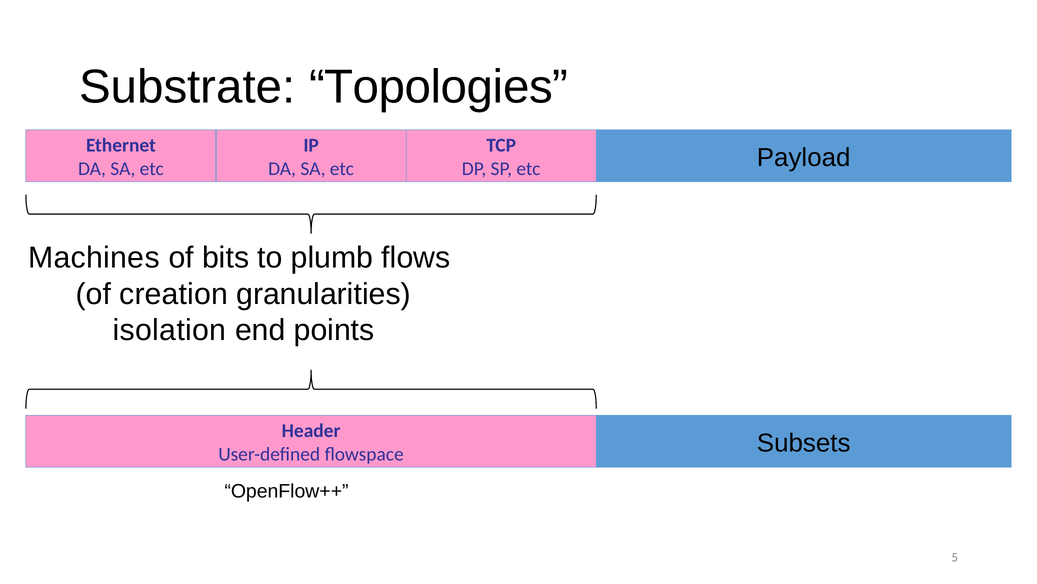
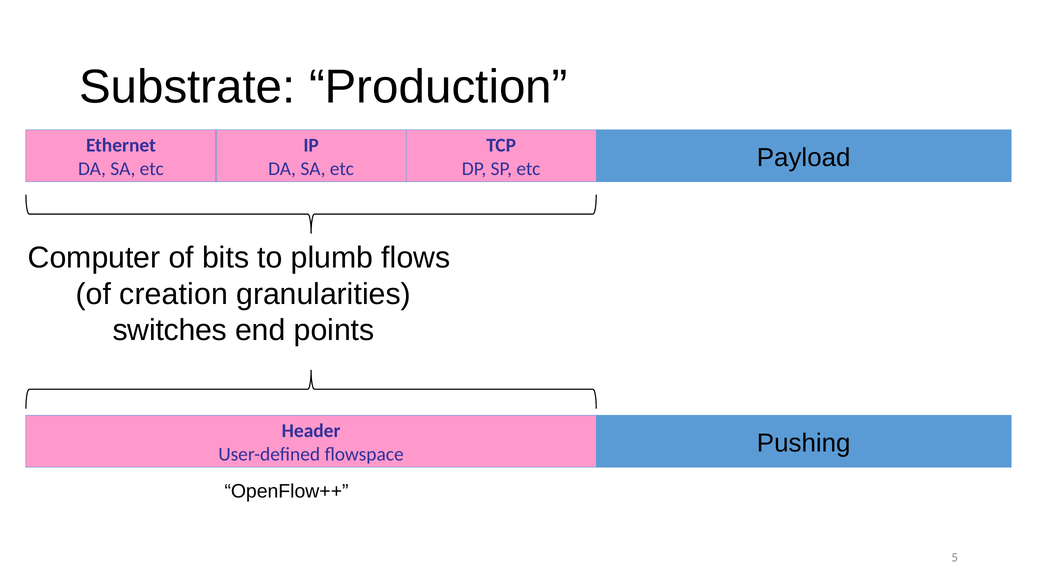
Topologies: Topologies -> Production
Machines: Machines -> Computer
isolation: isolation -> switches
Subsets: Subsets -> Pushing
